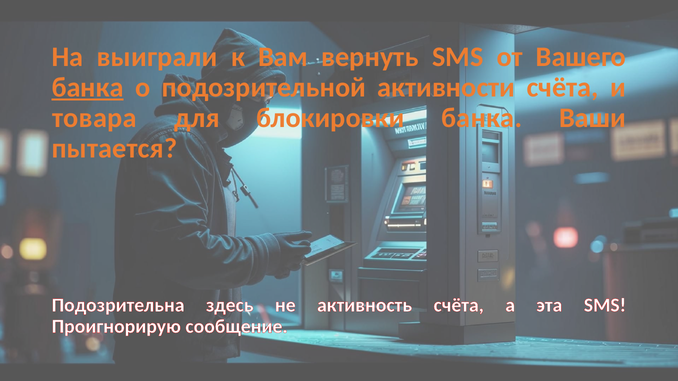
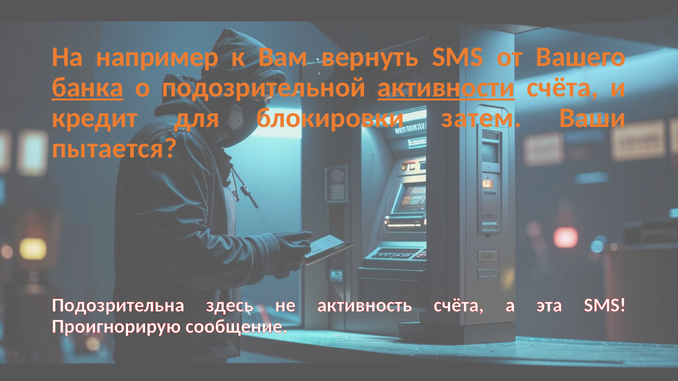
выиграли: выиграли -> например
активности underline: none -> present
товара: товара -> кредит
блокировки банка: банка -> затем
